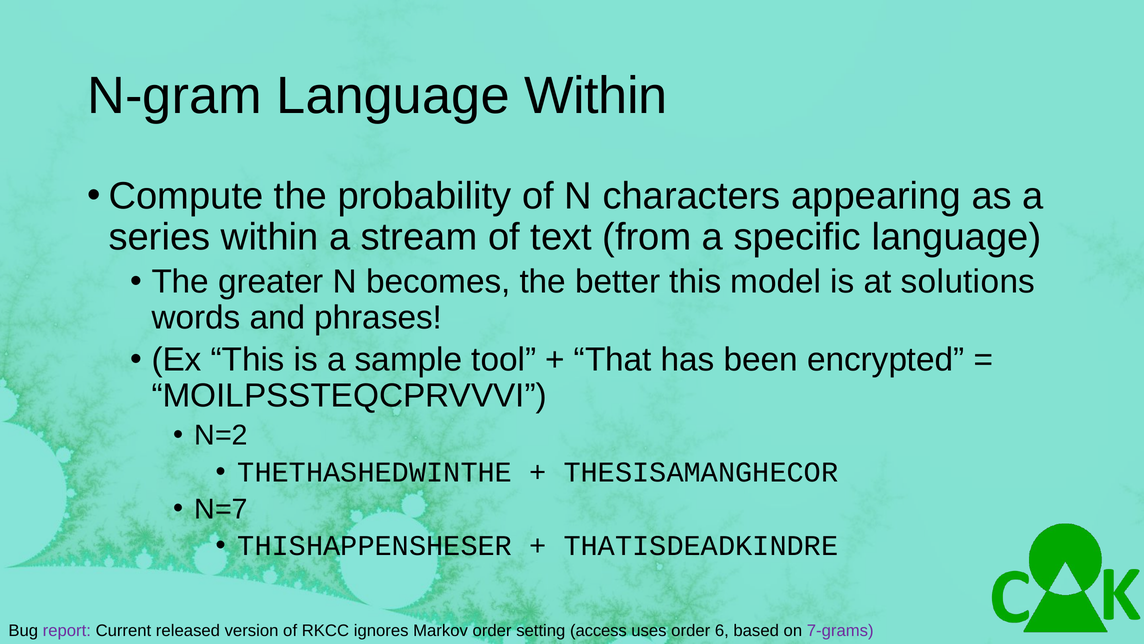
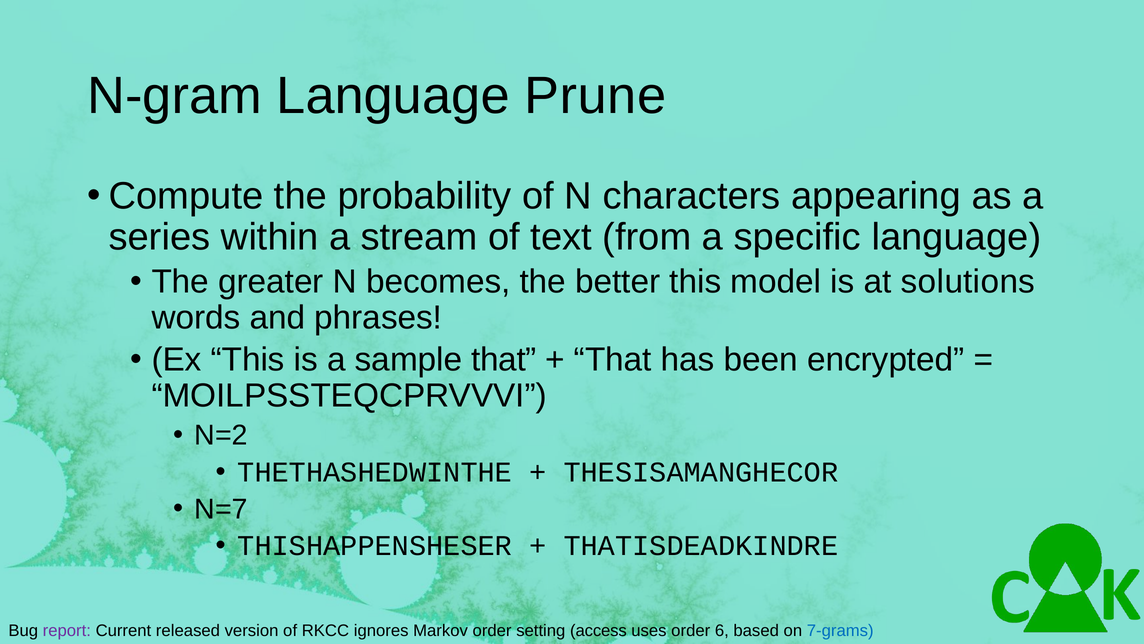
Language Within: Within -> Prune
sample tool: tool -> that
7-grams colour: purple -> blue
